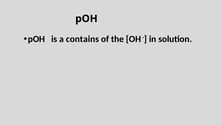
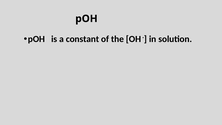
contains: contains -> constant
